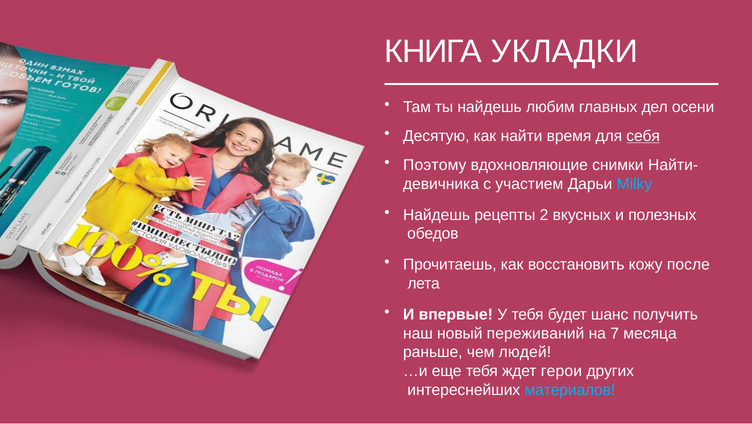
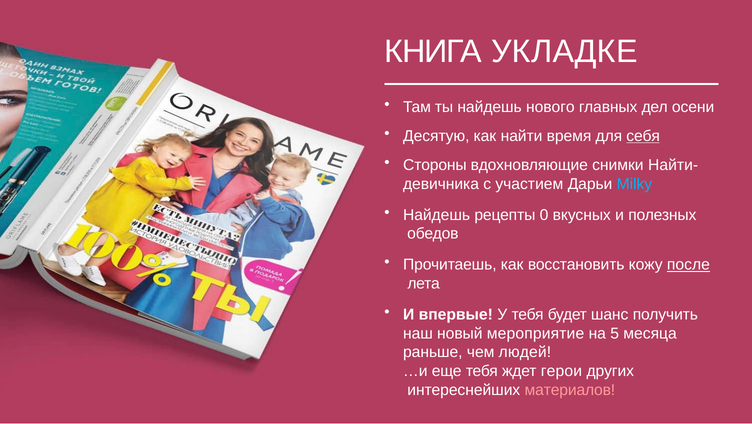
УКЛАДКИ: УКЛАДКИ -> УКЛАДКЕ
любим: любим -> нового
Поэтому: Поэтому -> Стороны
2: 2 -> 0
после underline: none -> present
переживаний: переживаний -> мероприятие
7: 7 -> 5
материалов colour: light blue -> pink
